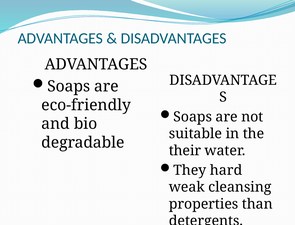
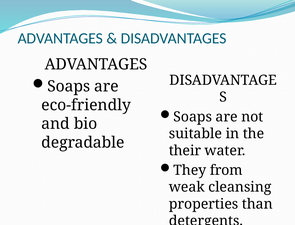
hard: hard -> from
